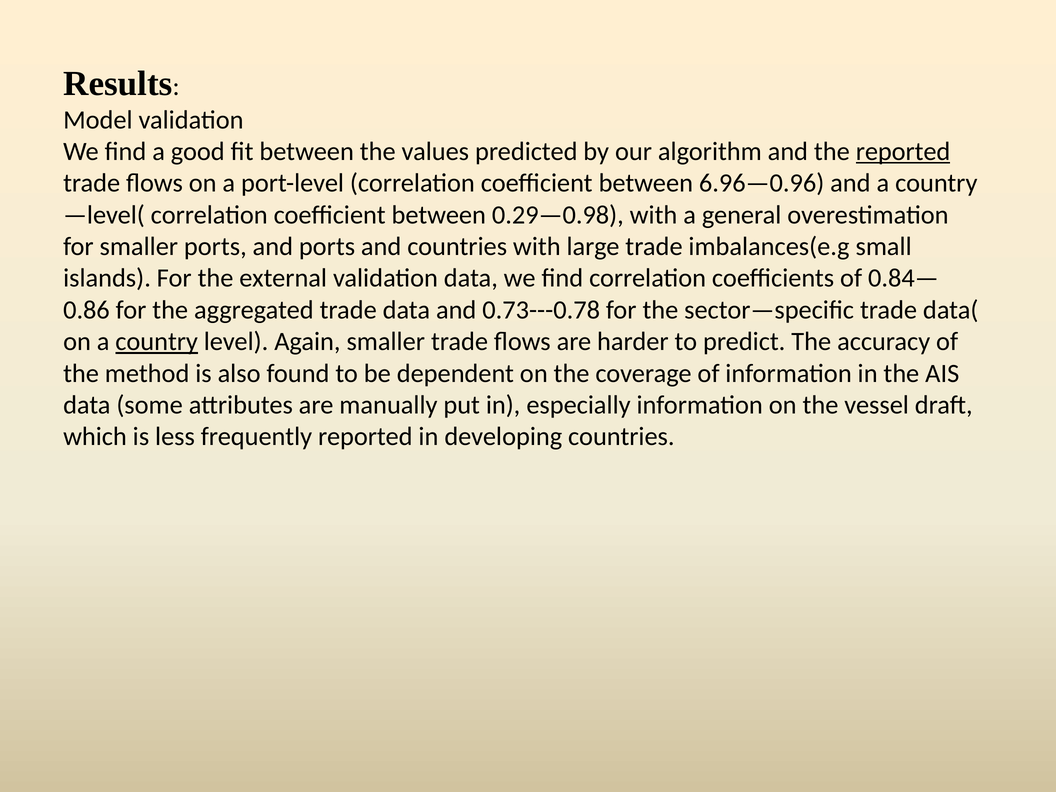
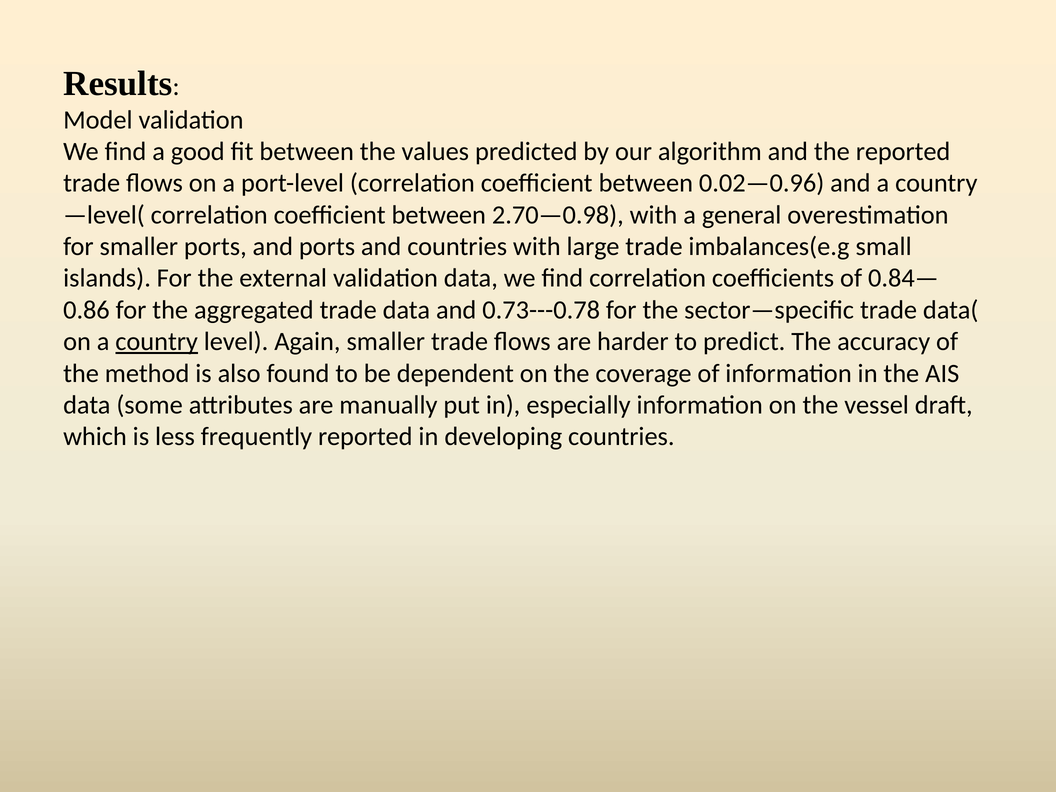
reported at (903, 152) underline: present -> none
6.96—0.96: 6.96—0.96 -> 0.02—0.96
0.29—0.98: 0.29—0.98 -> 2.70—0.98
